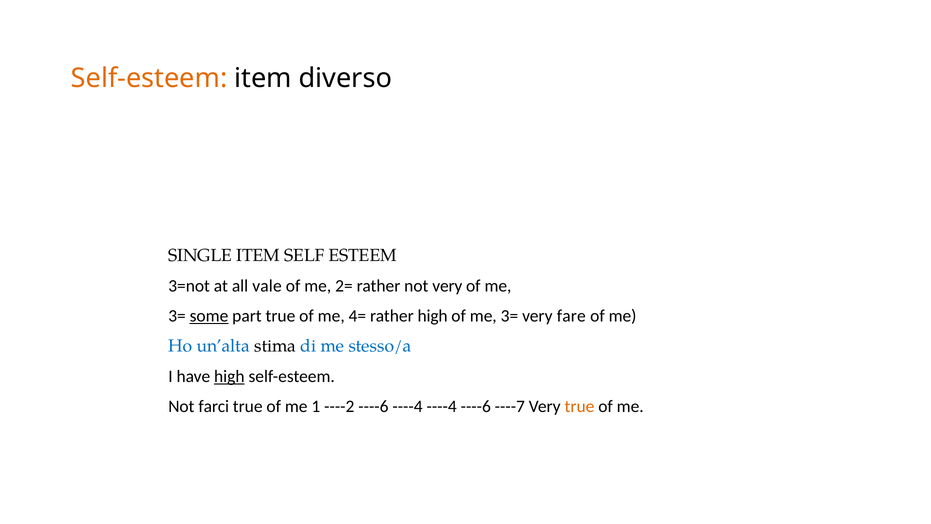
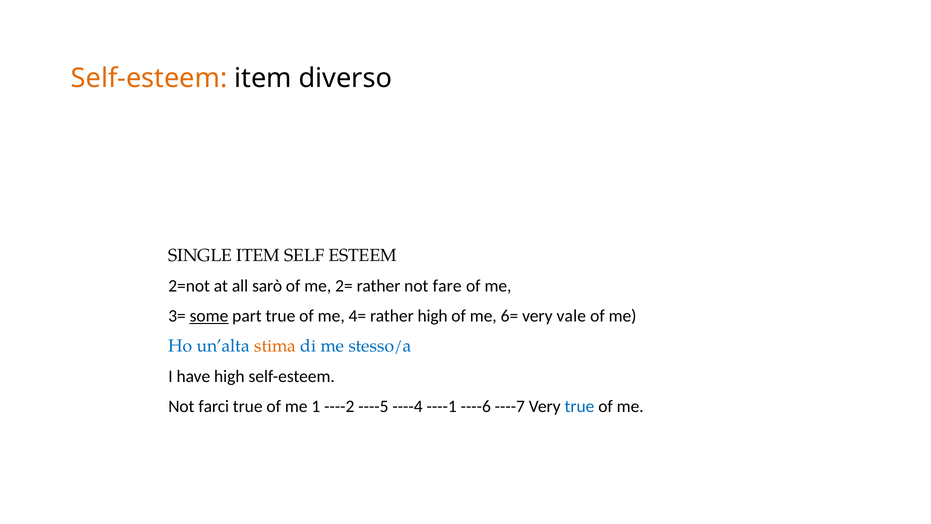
3=not: 3=not -> 2=not
vale: vale -> sarò
not very: very -> fare
3= at (509, 316): 3= -> 6=
fare: fare -> vale
stima colour: black -> orange
high at (229, 376) underline: present -> none
----2 ----6: ----6 -> ----5
----4 ----4: ----4 -> ----1
true at (579, 406) colour: orange -> blue
